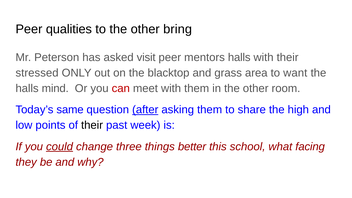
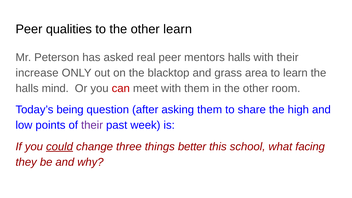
other bring: bring -> learn
visit: visit -> real
stressed: stressed -> increase
to want: want -> learn
same: same -> being
after underline: present -> none
their at (92, 125) colour: black -> purple
